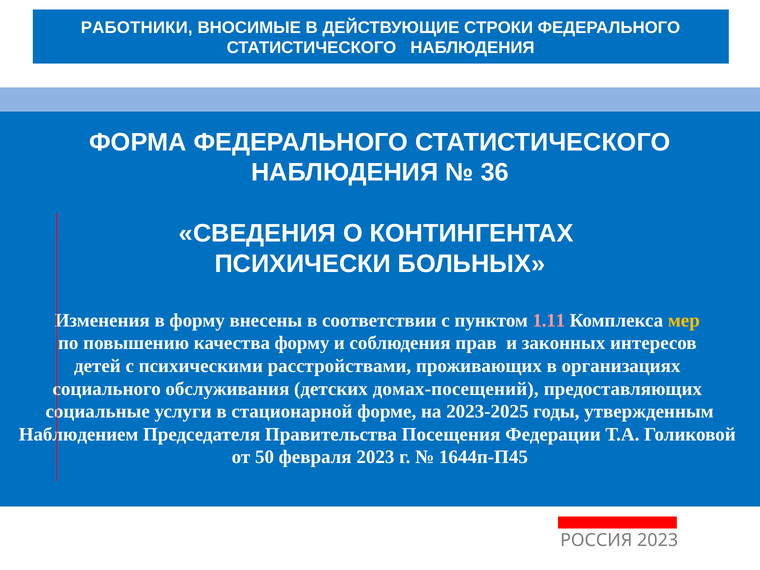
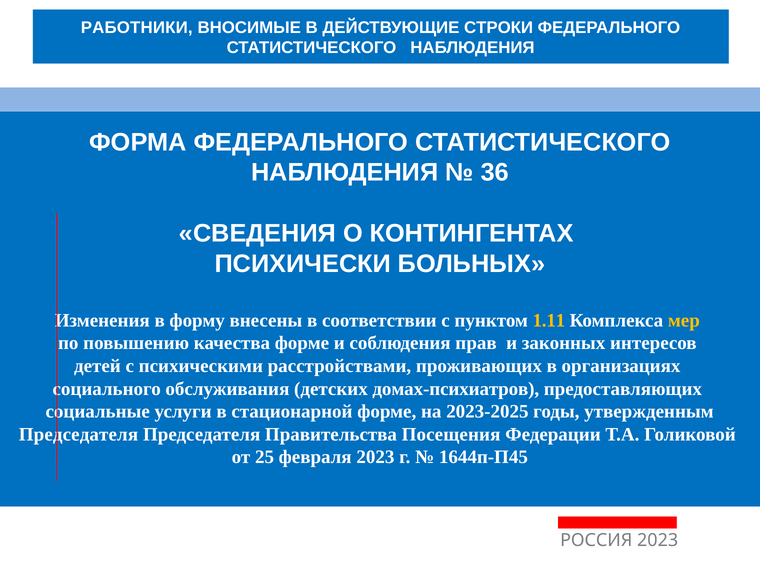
1.11 colour: pink -> yellow
качества форму: форму -> форме
домах-посещений: домах-посещений -> домах-психиатров
Наблюдением at (79, 434): Наблюдением -> Председателя
50: 50 -> 25
